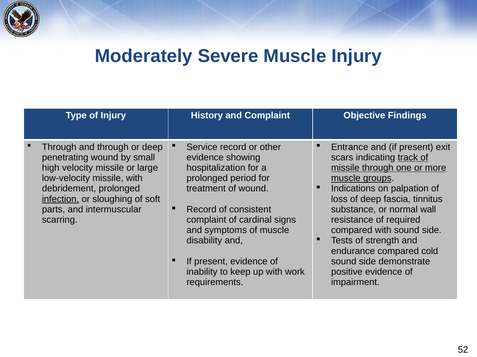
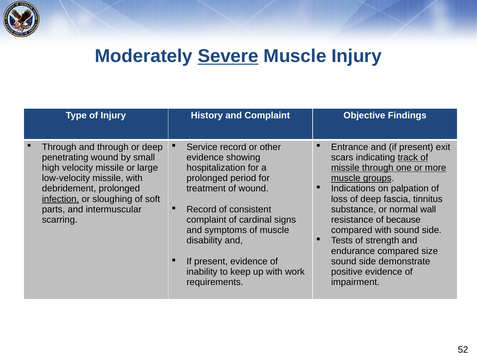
Severe underline: none -> present
required: required -> because
cold: cold -> size
